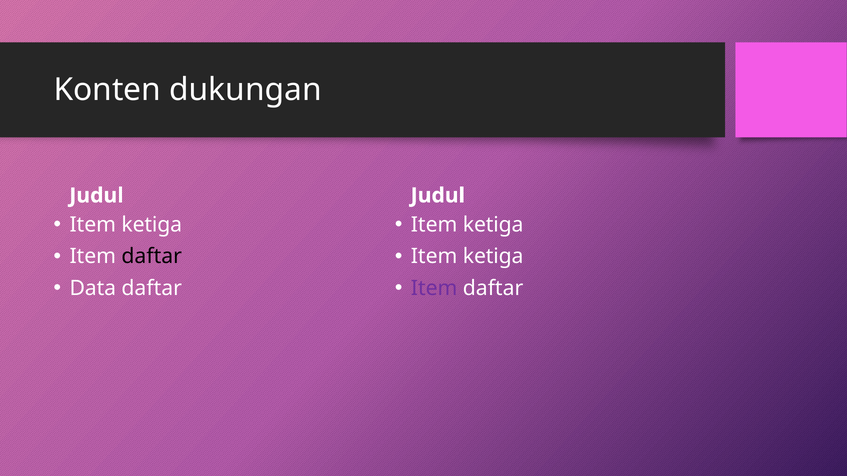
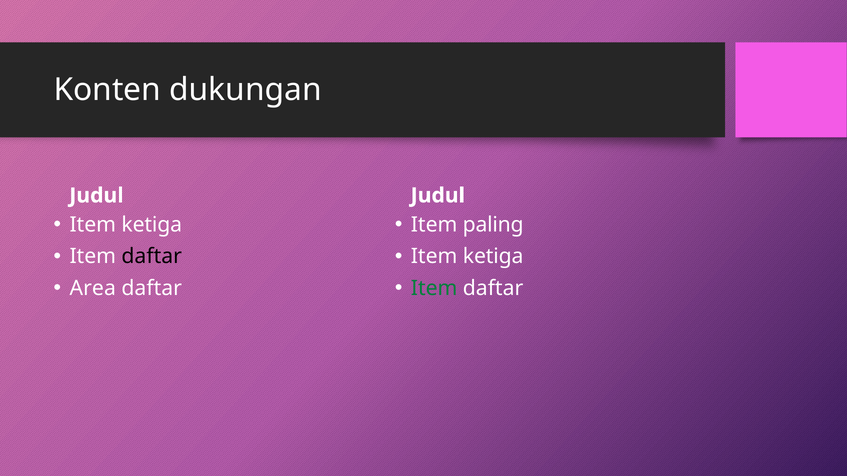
ketiga at (493, 225): ketiga -> paling
Data: Data -> Area
Item at (434, 288) colour: purple -> green
